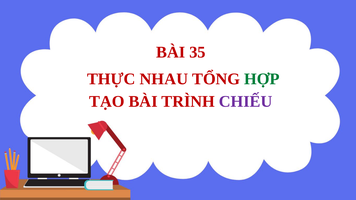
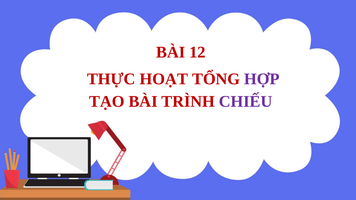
35: 35 -> 12
NHAU: NHAU -> HOẠT
HỢP colour: green -> purple
